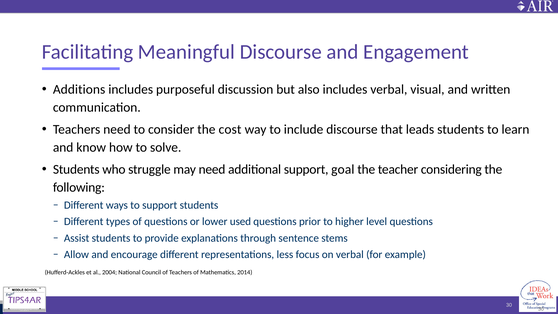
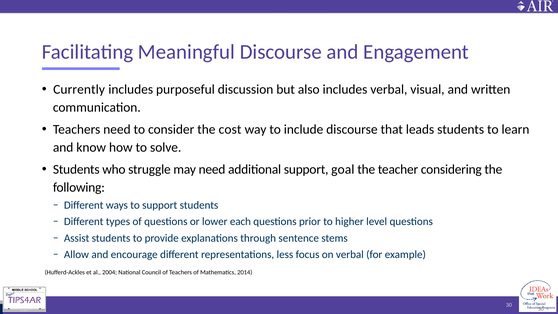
Additions: Additions -> Currently
used: used -> each
